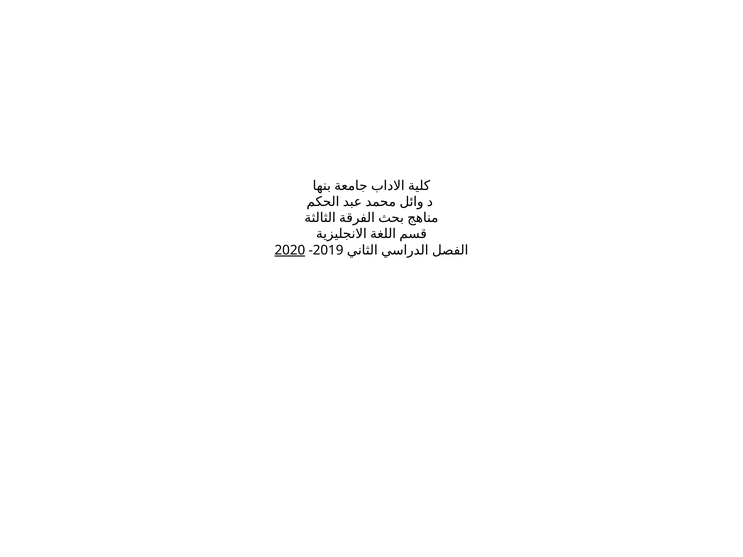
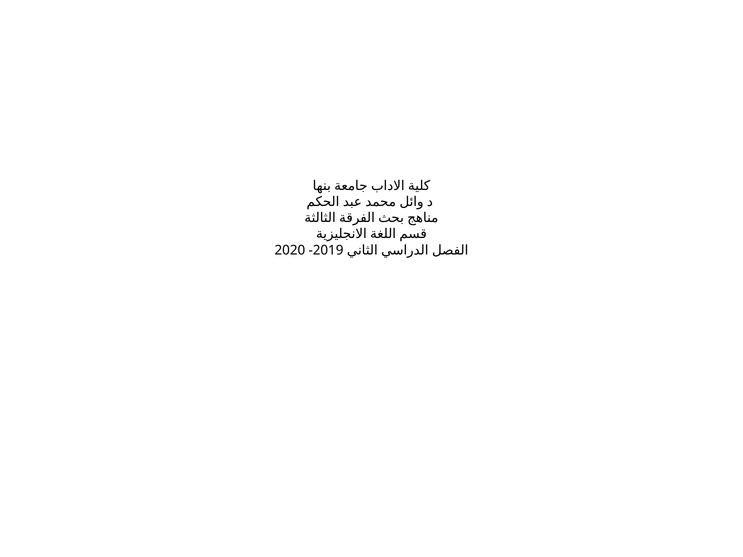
2020 underline: present -> none
